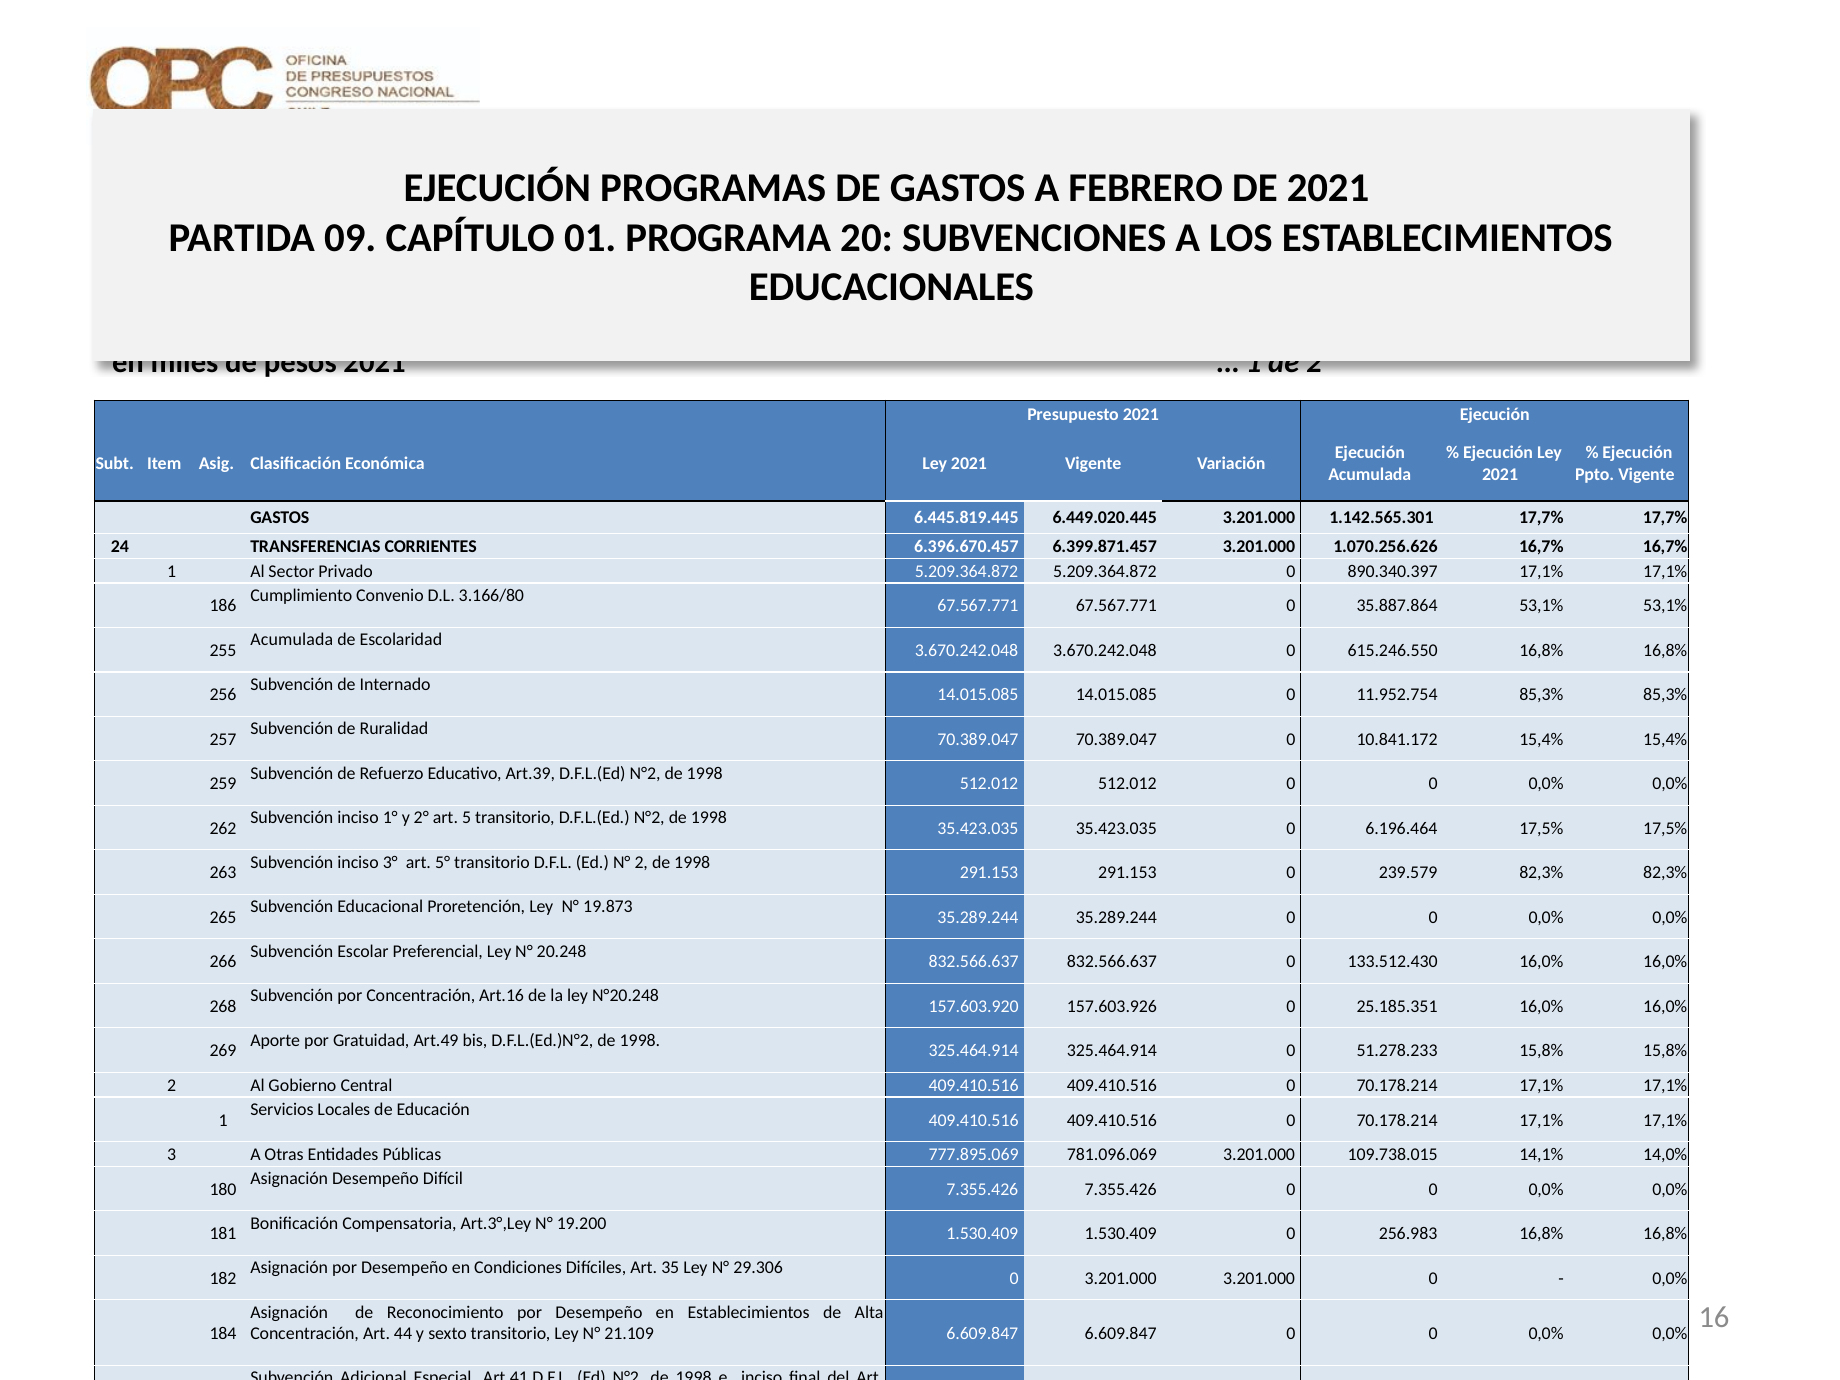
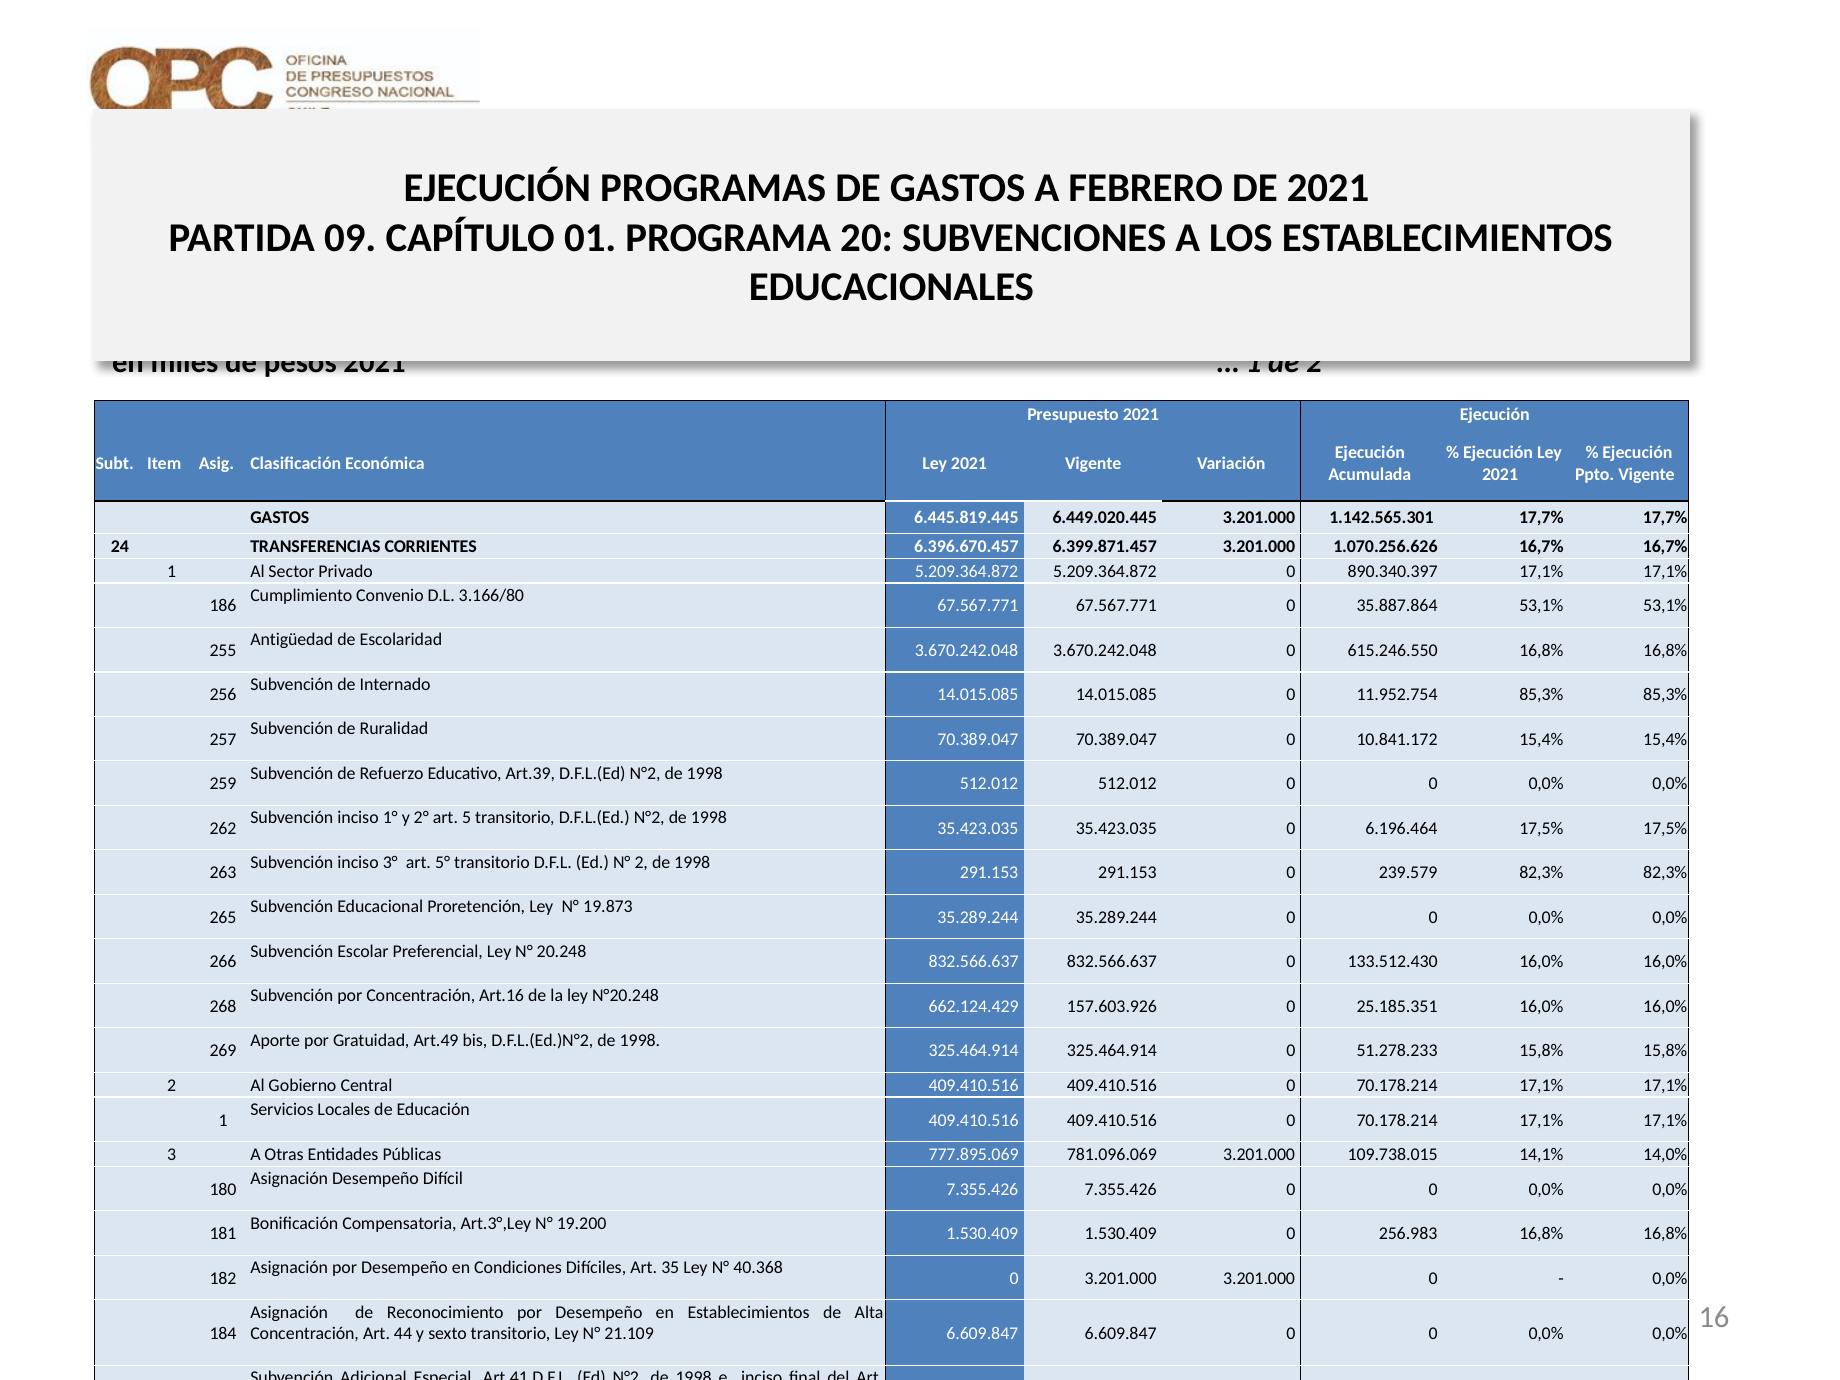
Acumulada at (292, 640): Acumulada -> Antigüedad
157.603.920: 157.603.920 -> 662.124.429
29.306: 29.306 -> 40.368
